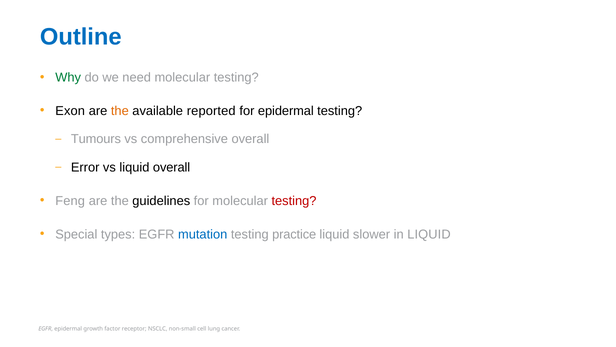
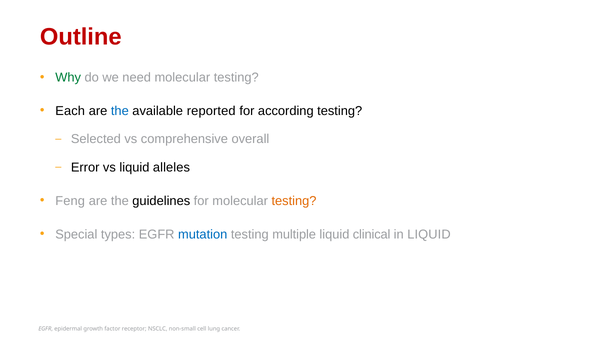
Outline colour: blue -> red
Exon: Exon -> Each
the at (120, 111) colour: orange -> blue
for epidermal: epidermal -> according
Tumours: Tumours -> Selected
liquid overall: overall -> alleles
testing at (294, 201) colour: red -> orange
practice: practice -> multiple
slower: slower -> clinical
